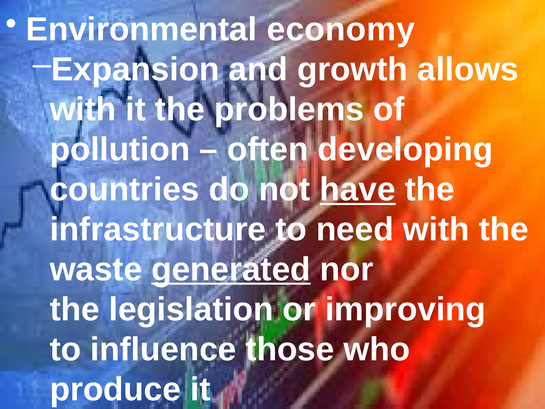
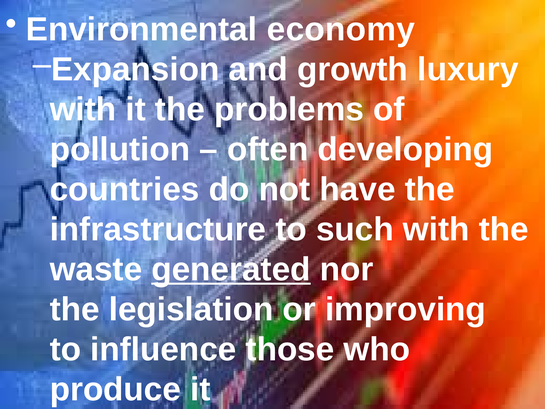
allows: allows -> luxury
have underline: present -> none
need: need -> such
